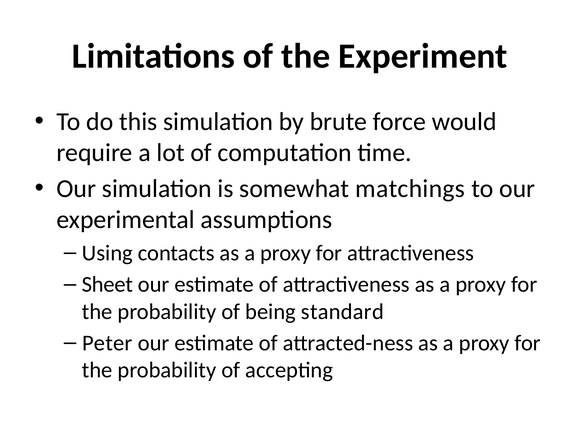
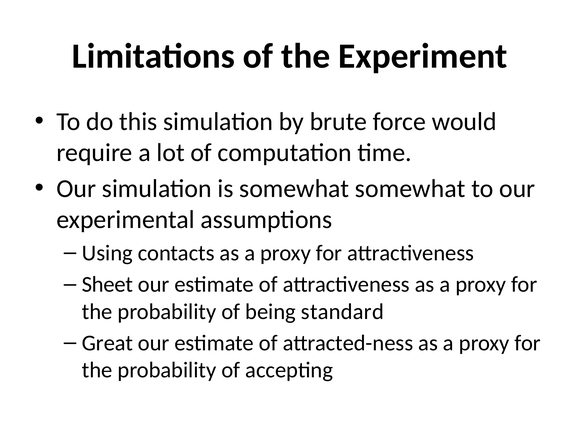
somewhat matchings: matchings -> somewhat
Peter: Peter -> Great
